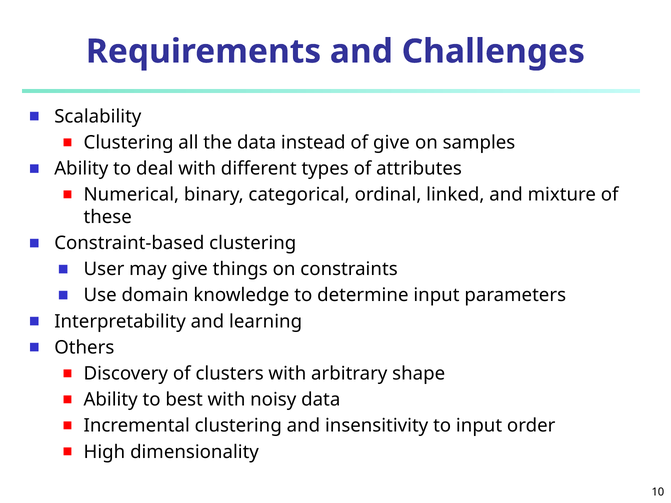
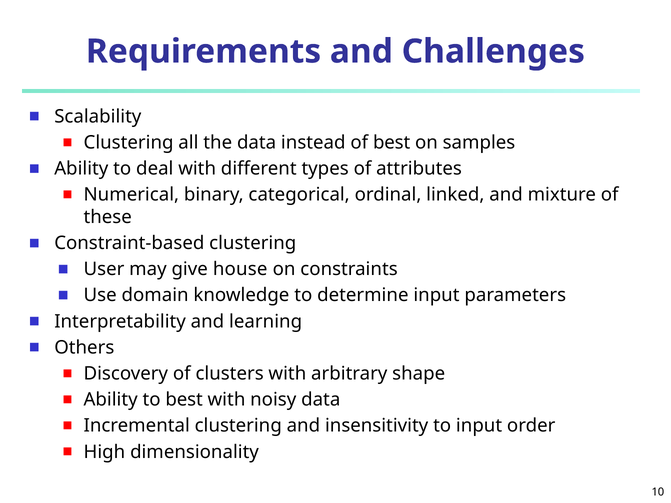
of give: give -> best
things: things -> house
